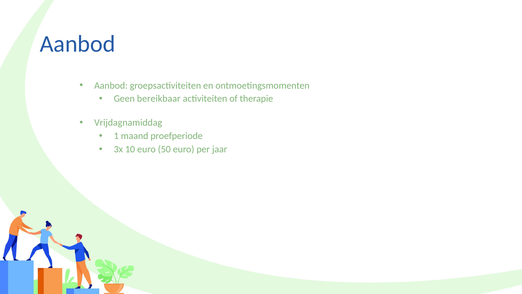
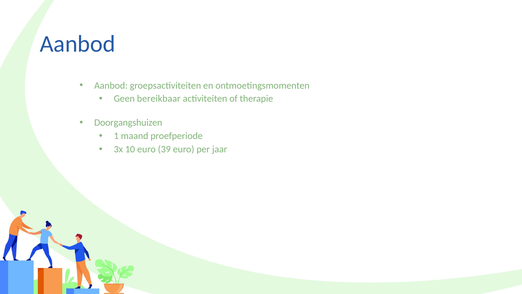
Vrijdagnamiddag: Vrijdagnamiddag -> Doorgangshuizen
50: 50 -> 39
